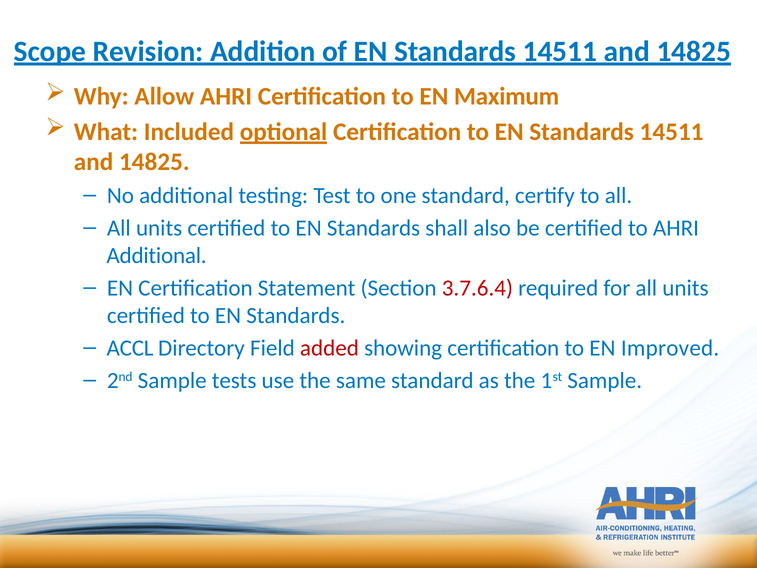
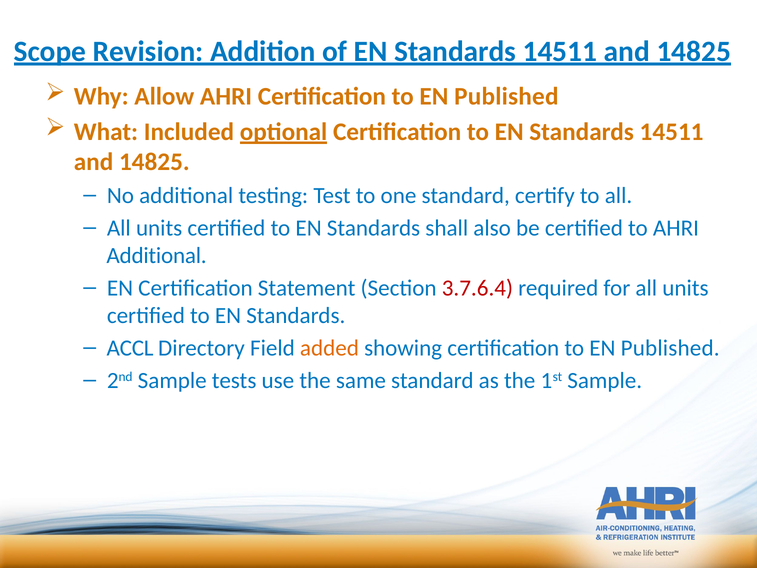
Maximum at (507, 96): Maximum -> Published
added colour: red -> orange
Improved at (670, 348): Improved -> Published
